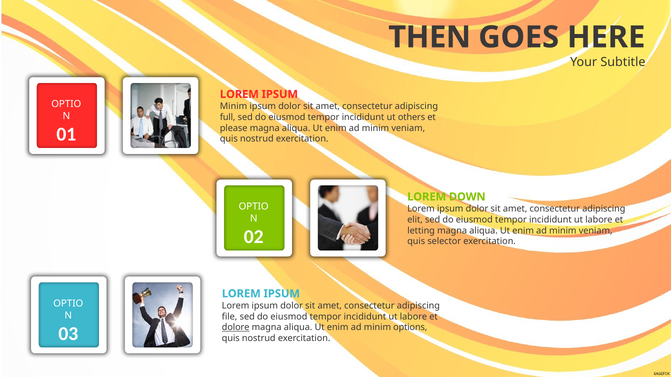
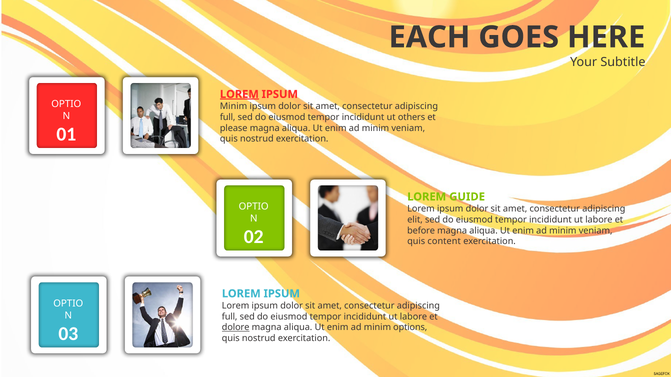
THEN: THEN -> EACH
LOREM at (239, 94) underline: none -> present
DOWN: DOWN -> GUIDE
letting: letting -> before
selector: selector -> content
file at (230, 317): file -> full
